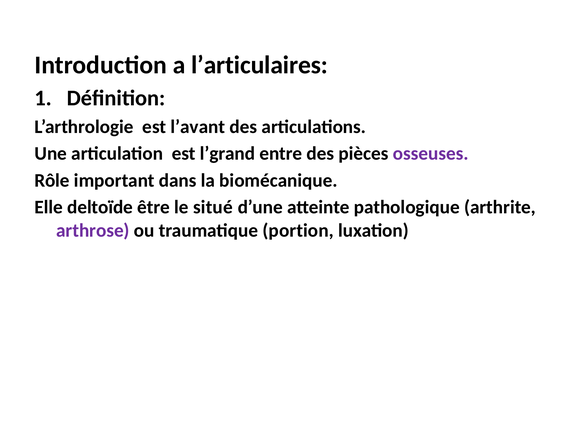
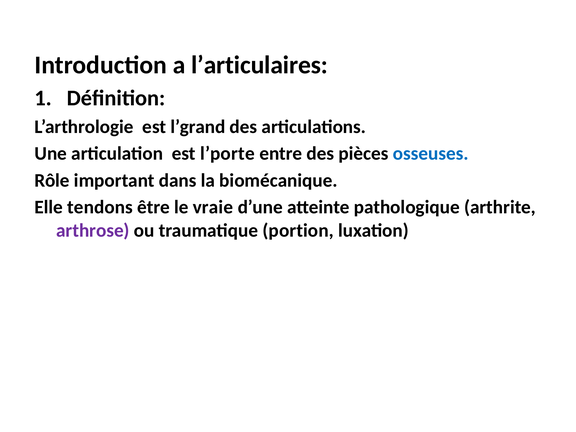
l’avant: l’avant -> l’grand
l’grand: l’grand -> l’porte
osseuses colour: purple -> blue
deltoïde: deltoïde -> tendons
situé: situé -> vraie
